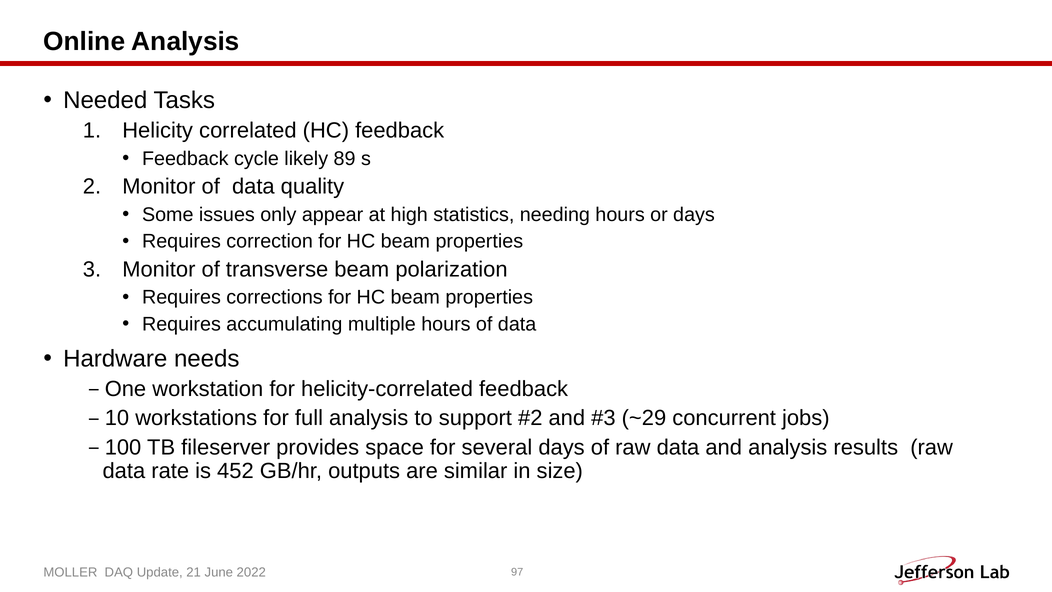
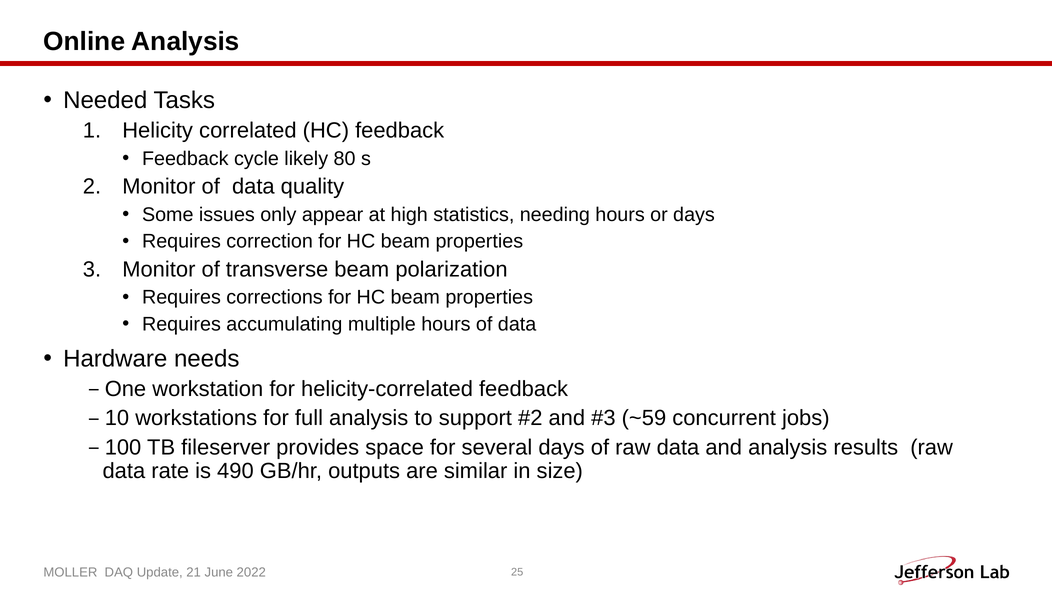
89: 89 -> 80
~29: ~29 -> ~59
452: 452 -> 490
97: 97 -> 25
